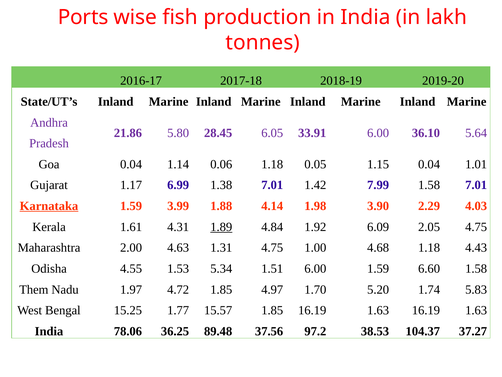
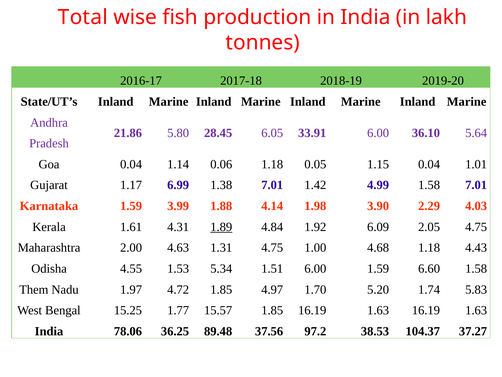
Ports: Ports -> Total
7.99: 7.99 -> 4.99
Karnataka underline: present -> none
